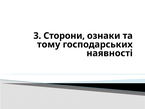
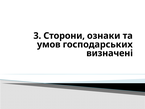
тому: тому -> умов
наявностi: наявностi -> визначені
